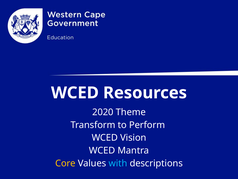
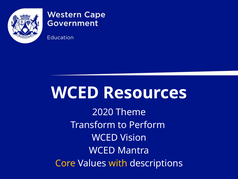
with colour: light blue -> yellow
